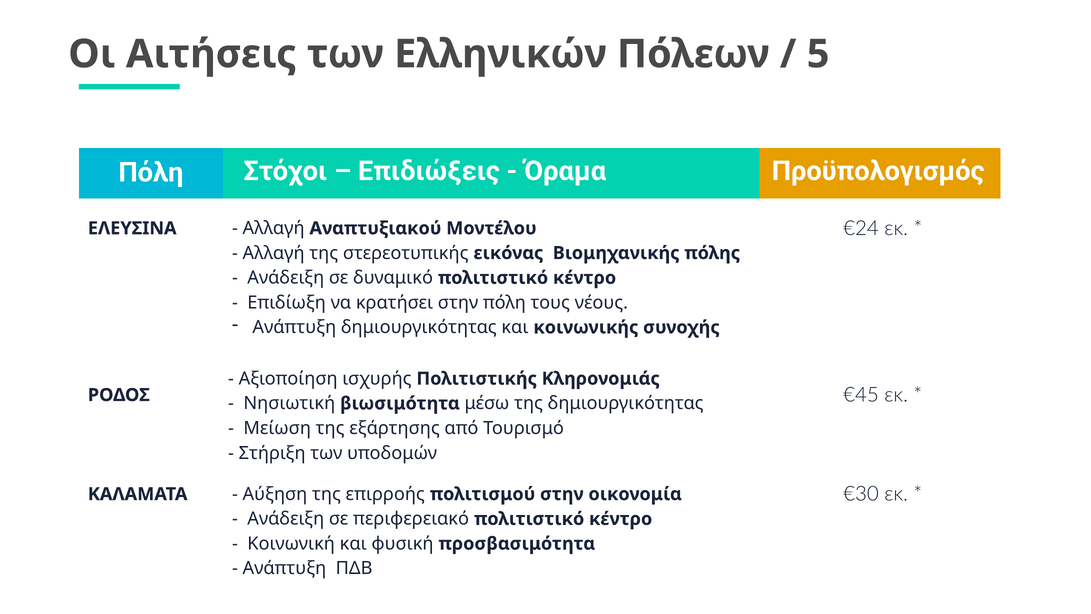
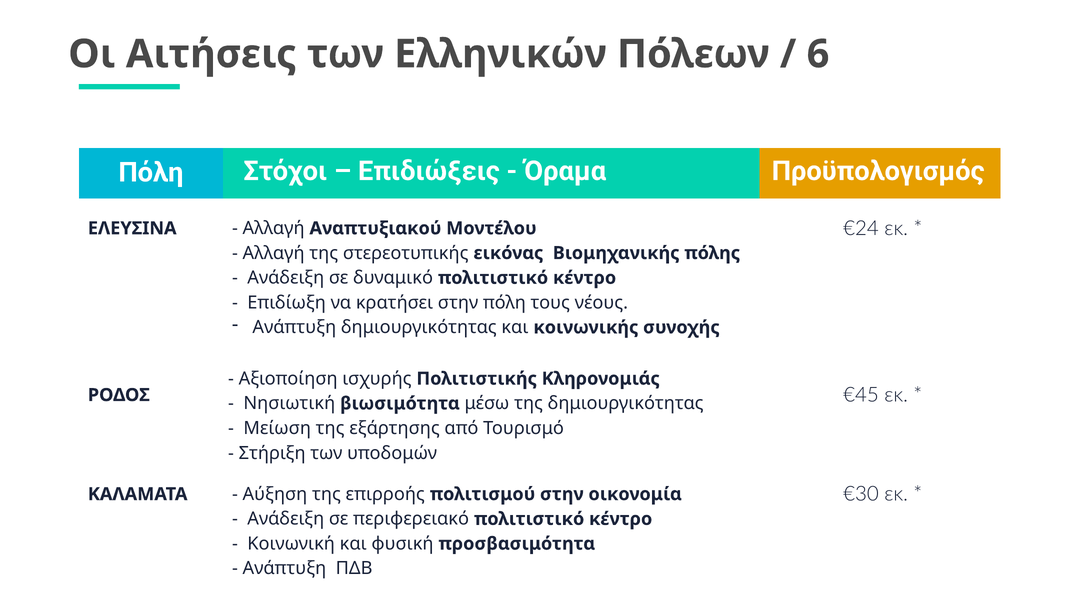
5: 5 -> 6
